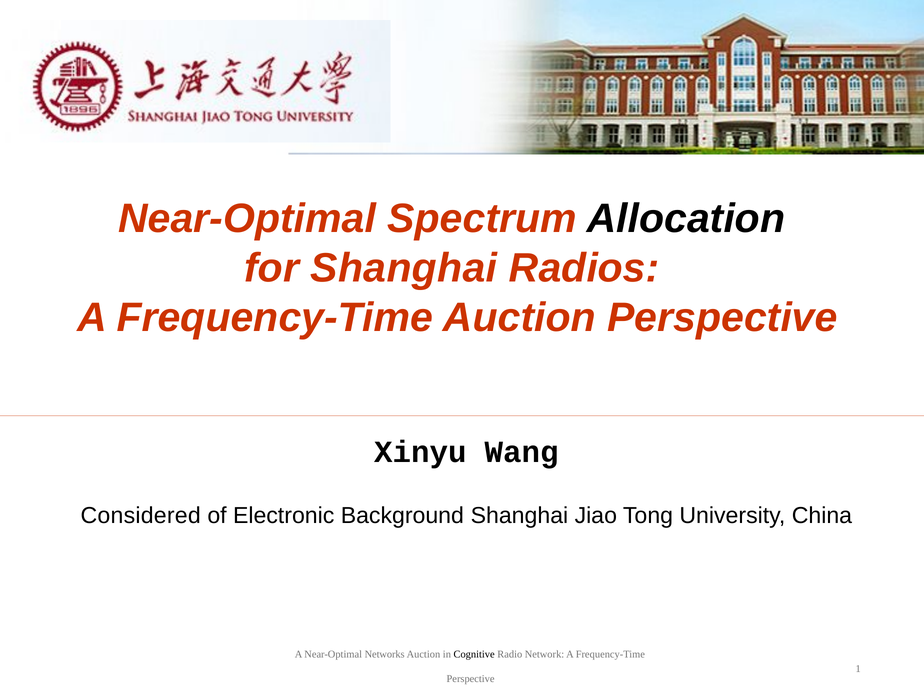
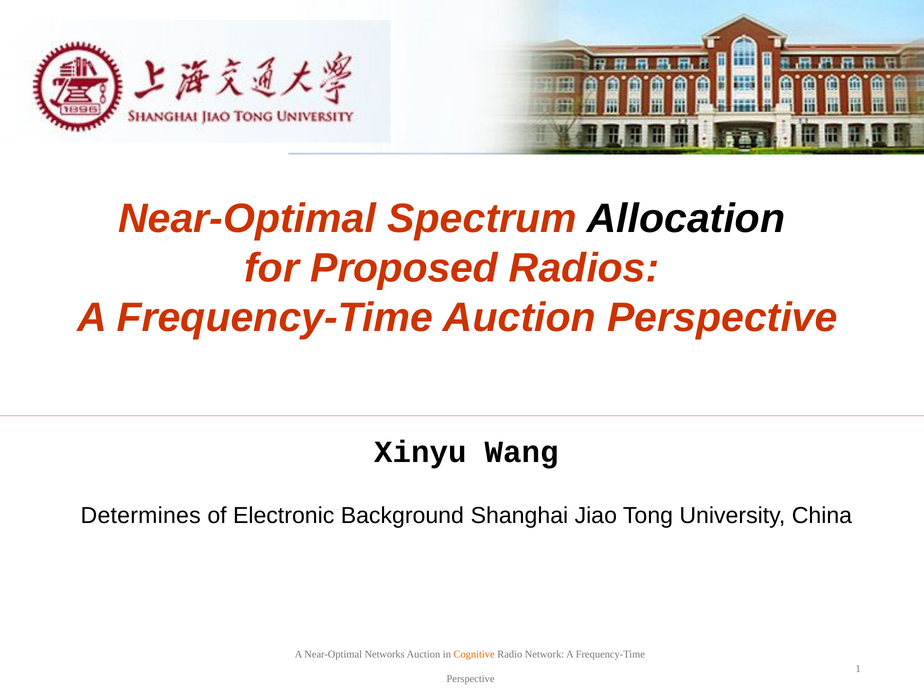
for Shanghai: Shanghai -> Proposed
Considered: Considered -> Determines
Cognitive colour: black -> orange
